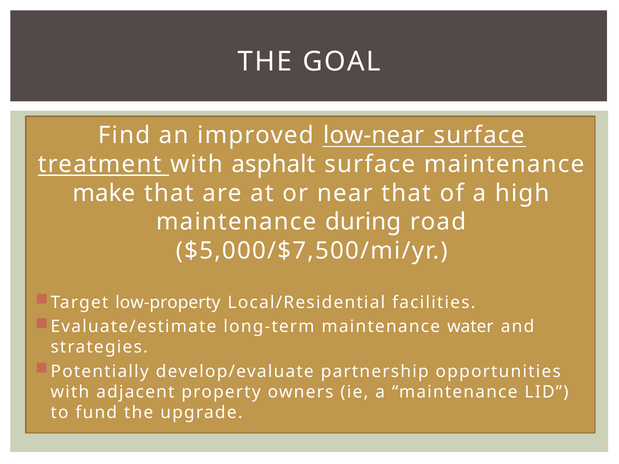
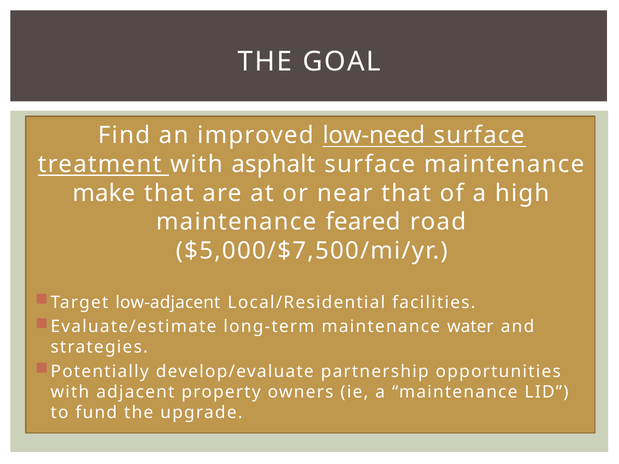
low-near: low-near -> low-need
during: during -> feared
low-property: low-property -> low-adjacent
